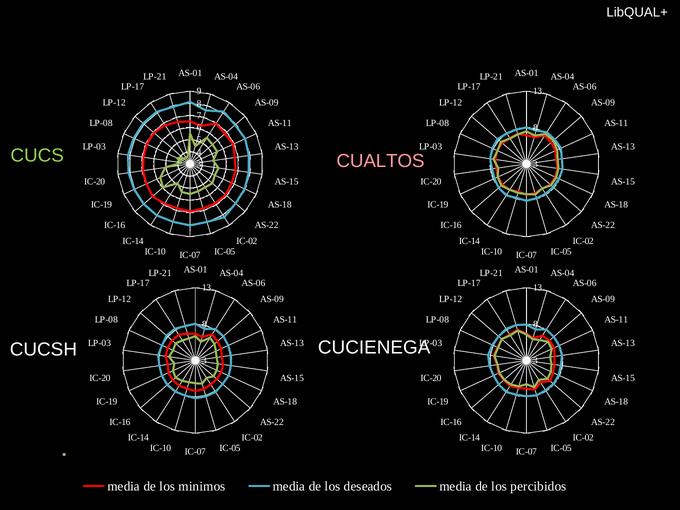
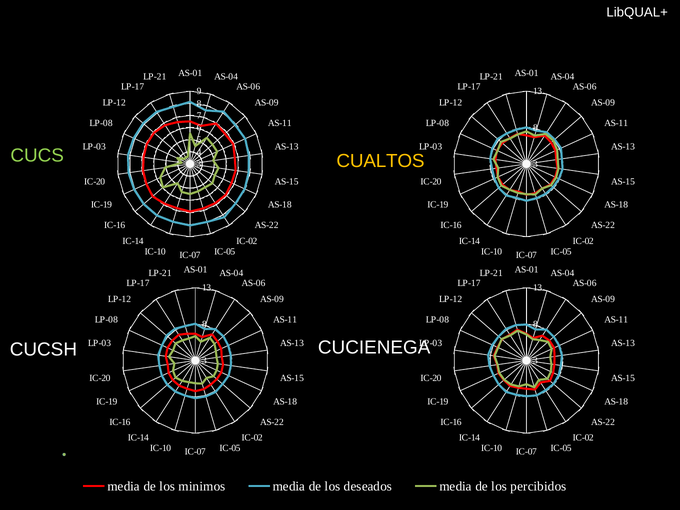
CUALTOS colour: pink -> yellow
